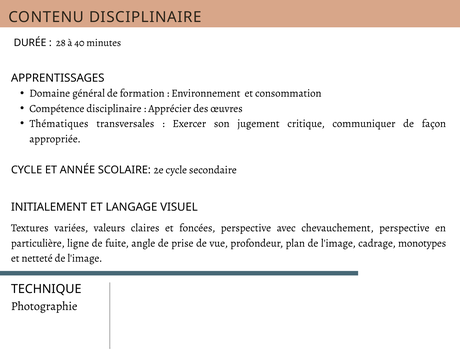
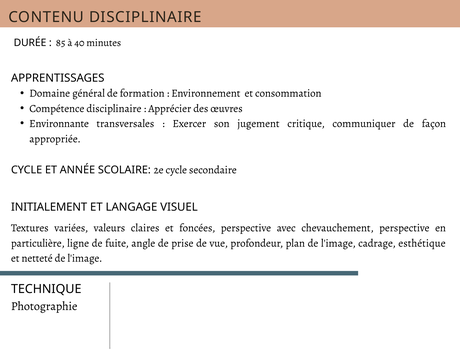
28: 28 -> 85
Thématiques: Thématiques -> Environnante
monotypes: monotypes -> esthétique
